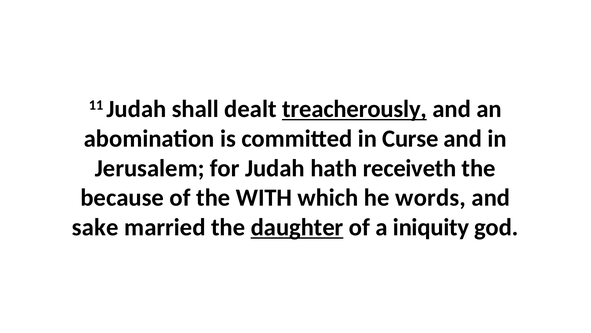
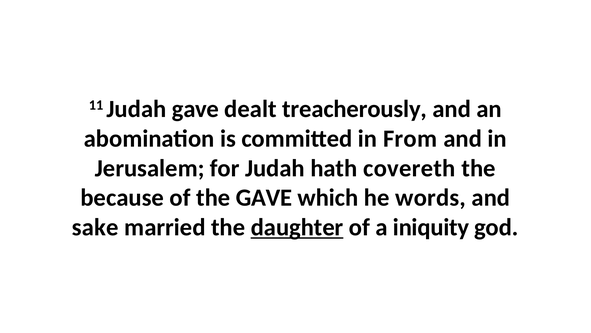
Judah shall: shall -> gave
treacherously underline: present -> none
Curse: Curse -> From
receiveth: receiveth -> covereth
the WITH: WITH -> GAVE
